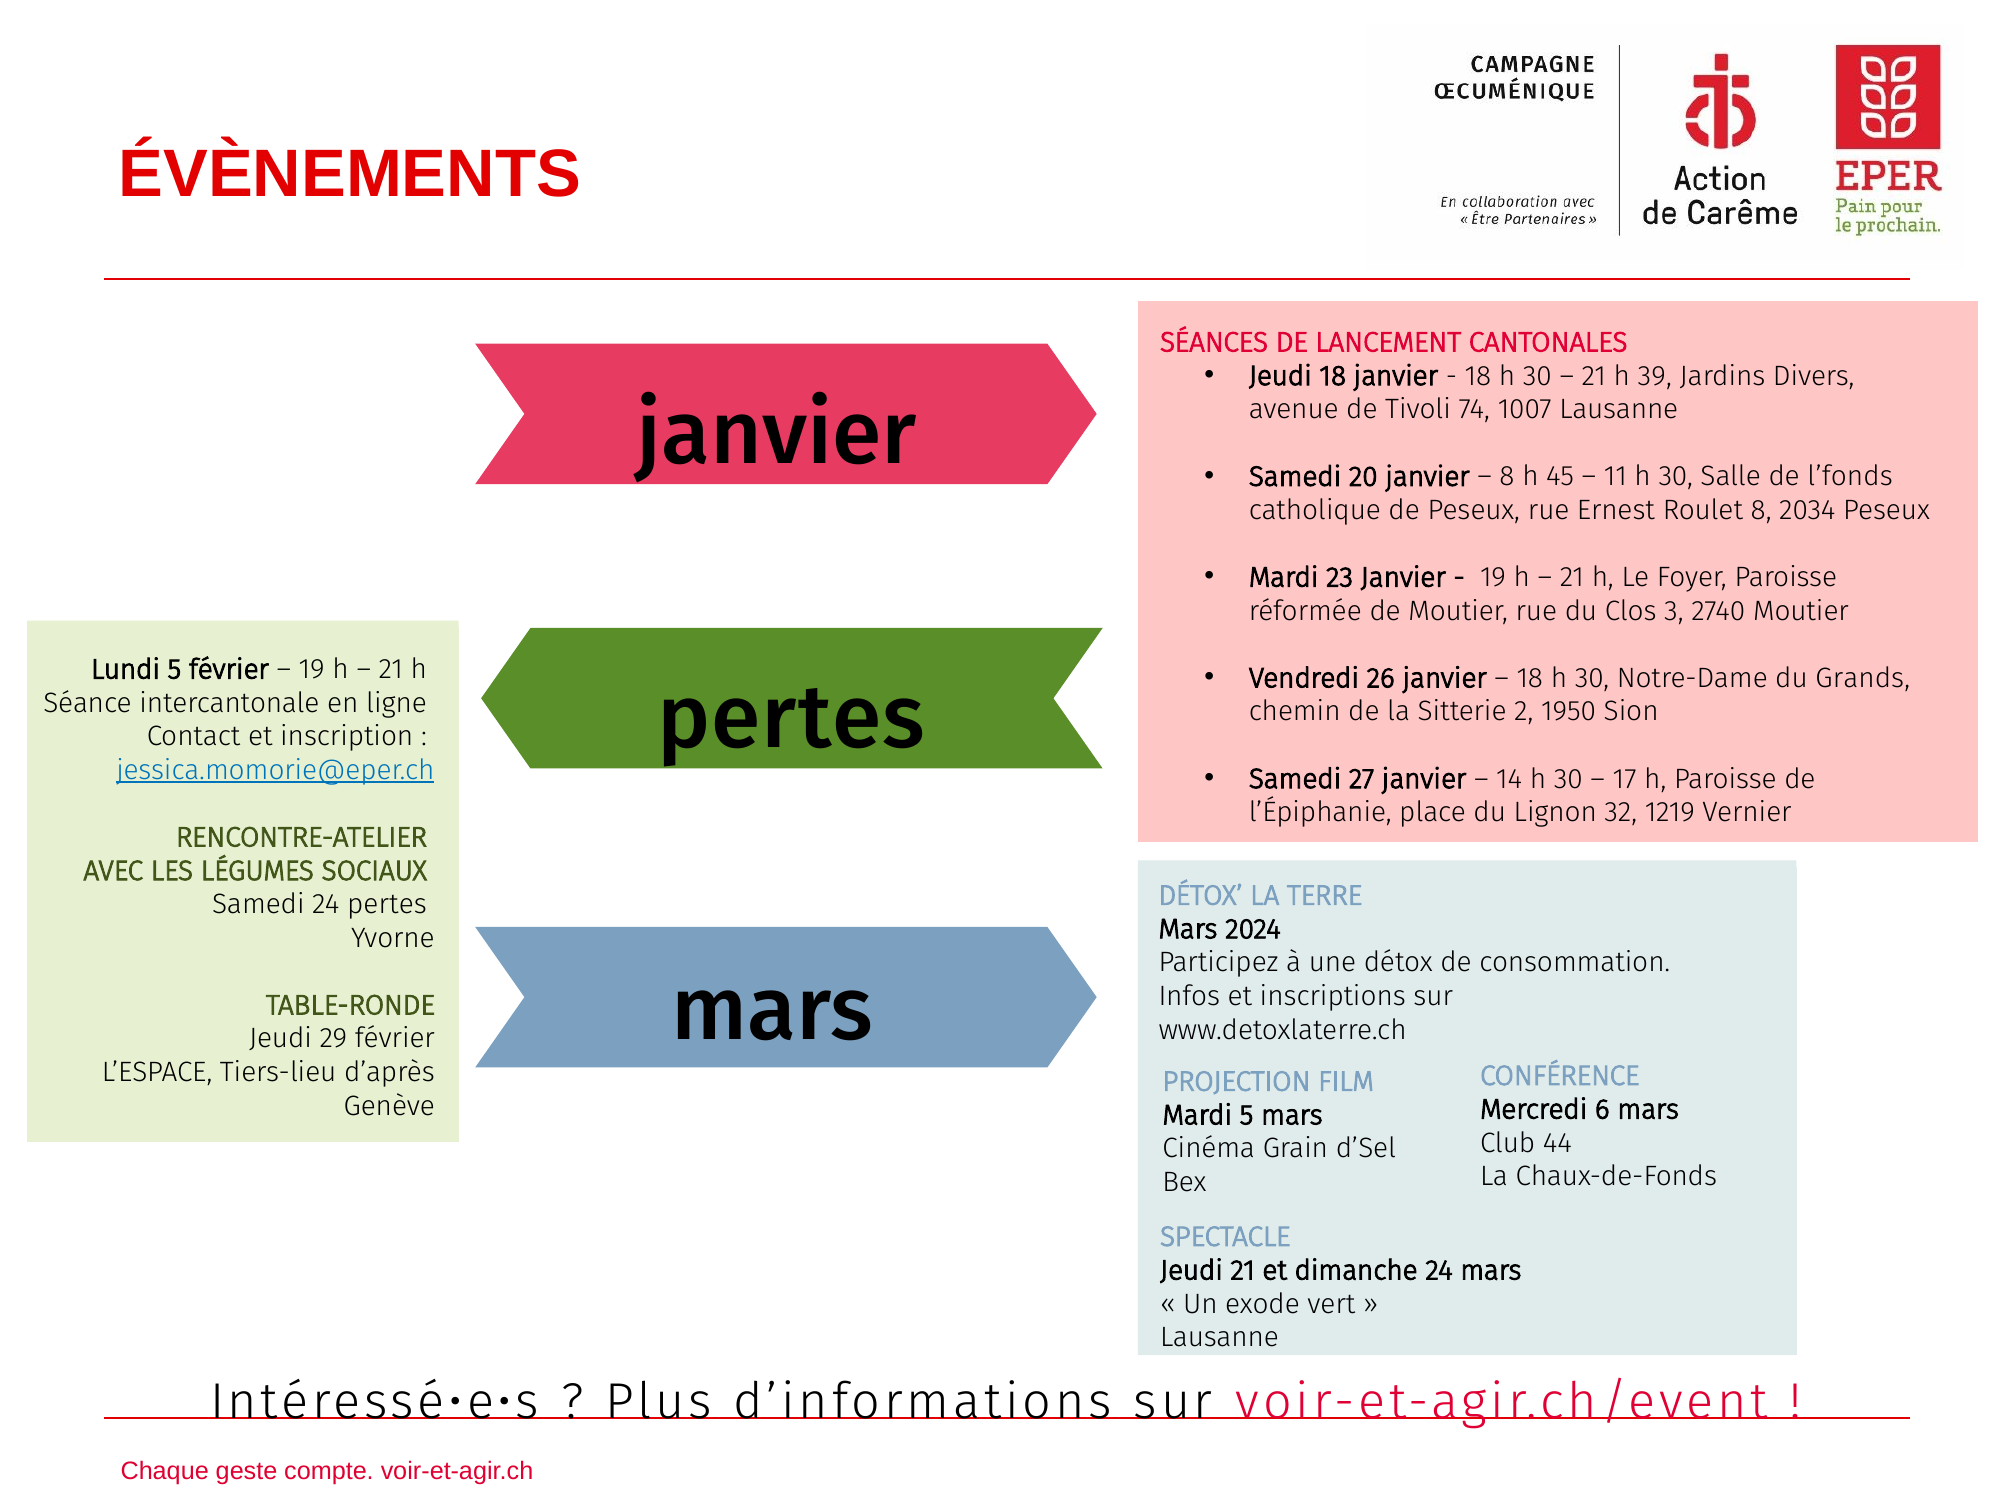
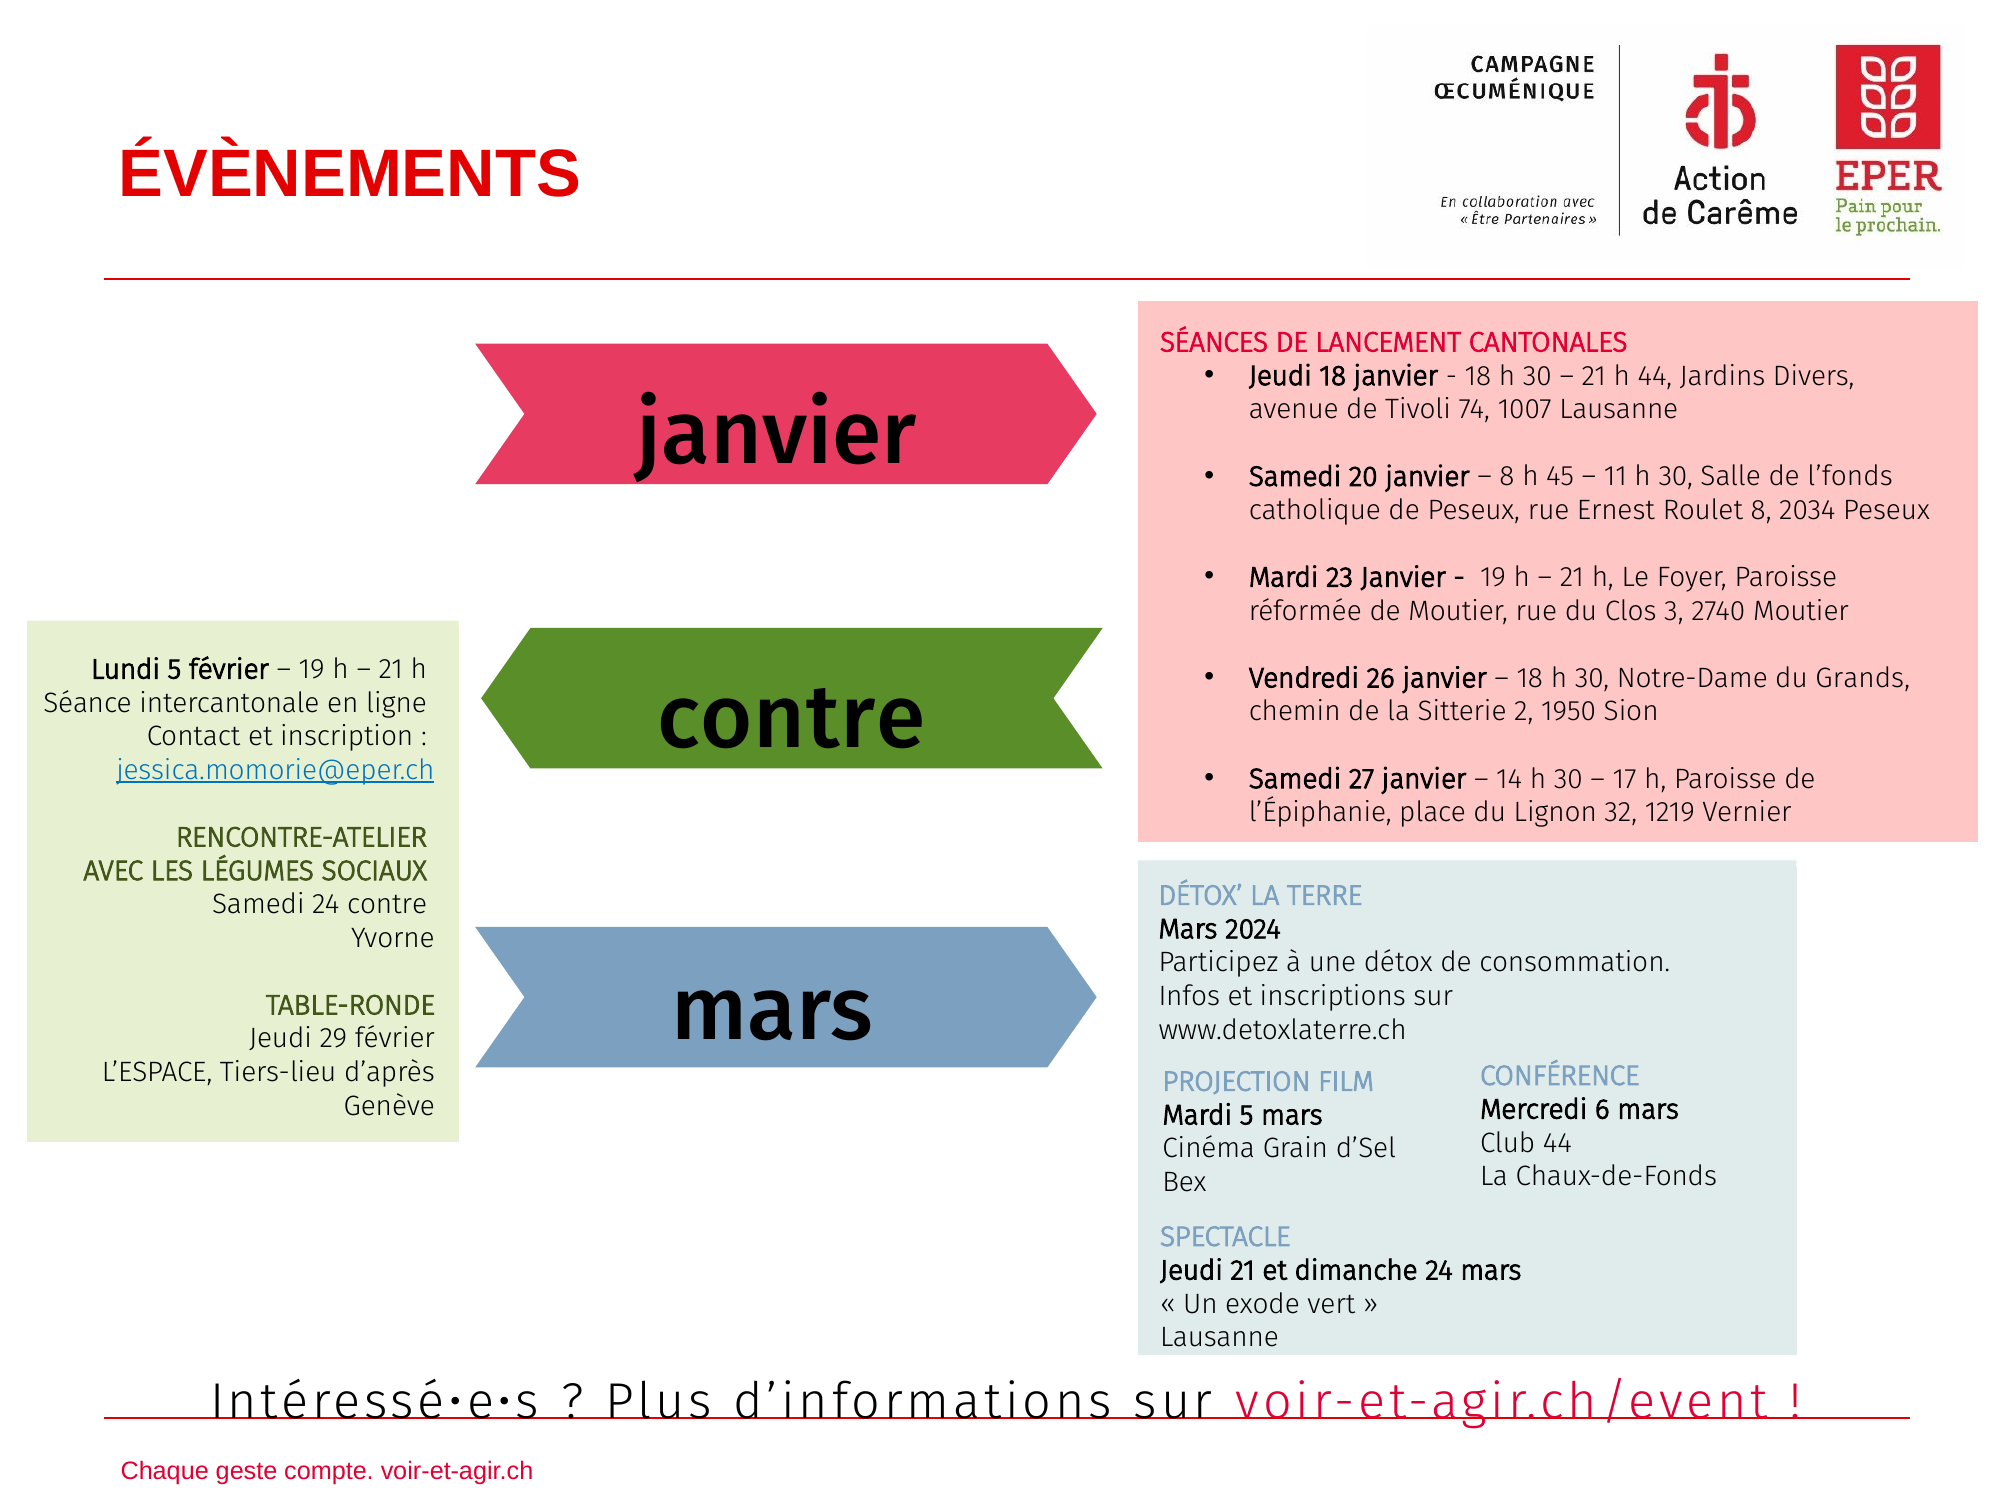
h 39: 39 -> 44
pertes at (791, 718): pertes -> contre
24 pertes: pertes -> contre
